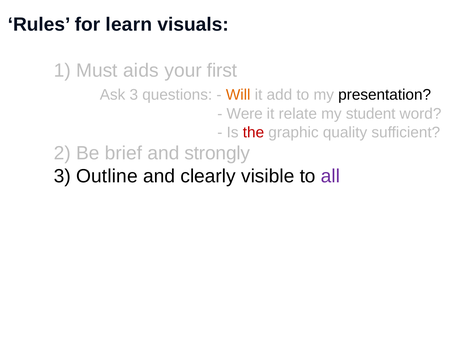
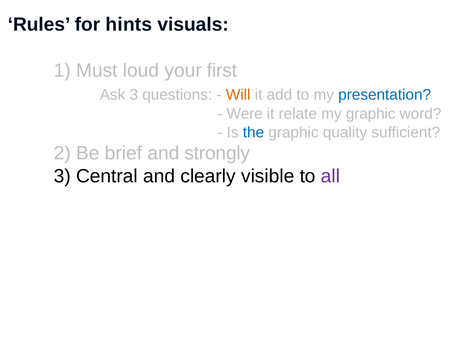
learn: learn -> hints
aids: aids -> loud
presentation colour: black -> blue
my student: student -> graphic
the colour: red -> blue
Outline: Outline -> Central
